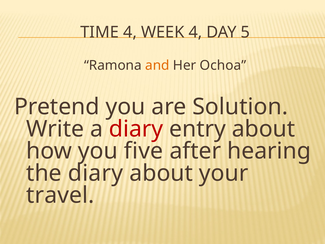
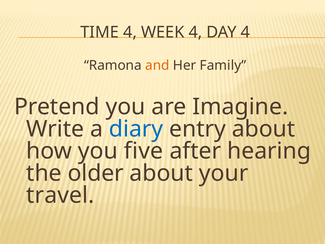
DAY 5: 5 -> 4
Ochoa: Ochoa -> Family
Solution: Solution -> Imagine
diary at (136, 129) colour: red -> blue
the diary: diary -> older
